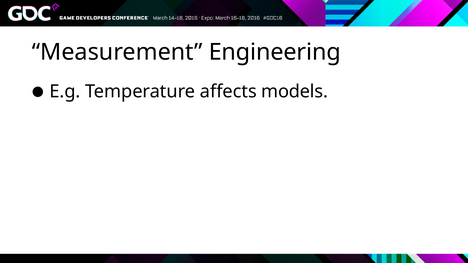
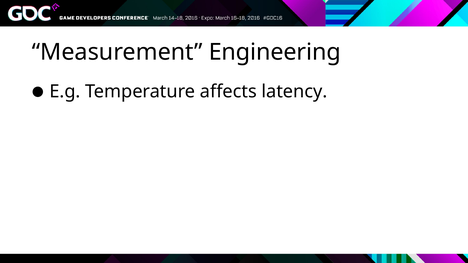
models: models -> latency
